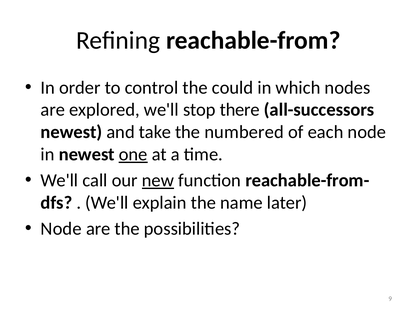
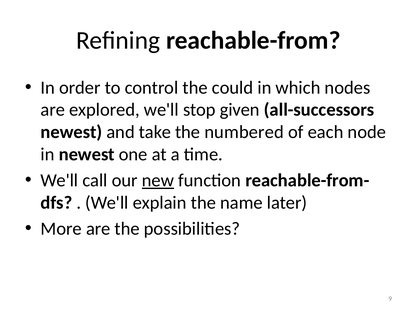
there: there -> given
one underline: present -> none
Node at (61, 228): Node -> More
